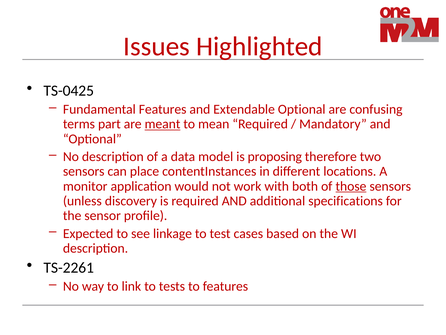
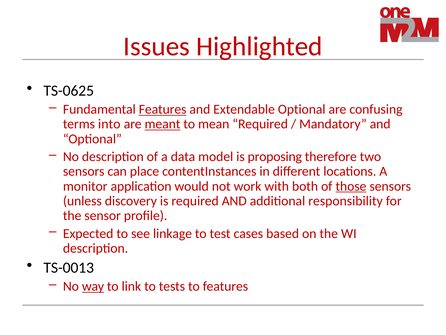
TS-0425: TS-0425 -> TS-0625
Features at (163, 109) underline: none -> present
part: part -> into
specifications: specifications -> responsibility
TS-2261: TS-2261 -> TS-0013
way underline: none -> present
